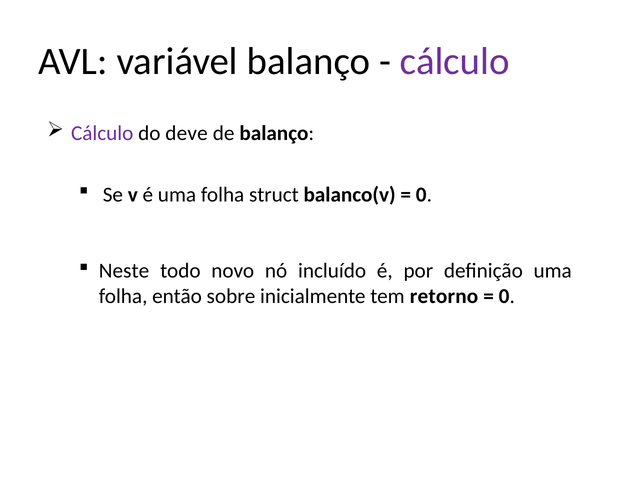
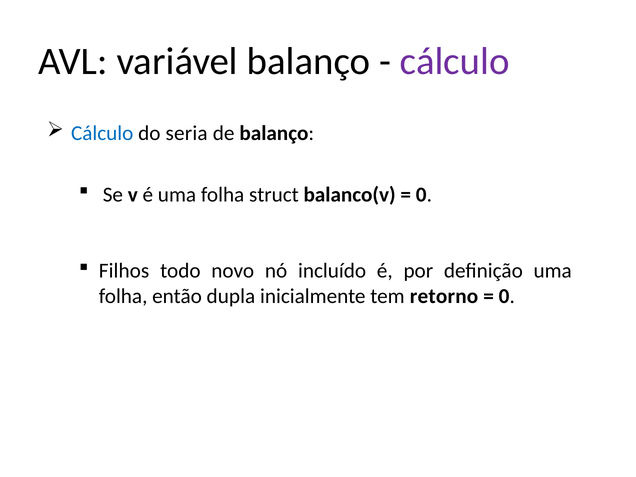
Cálculo at (102, 133) colour: purple -> blue
deve: deve -> seria
Neste: Neste -> Filhos
sobre: sobre -> dupla
